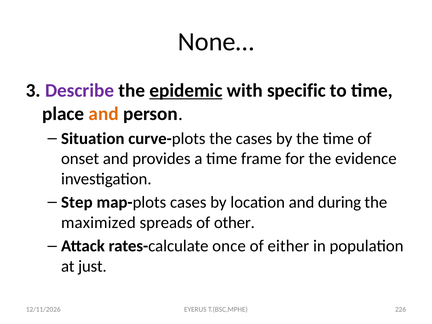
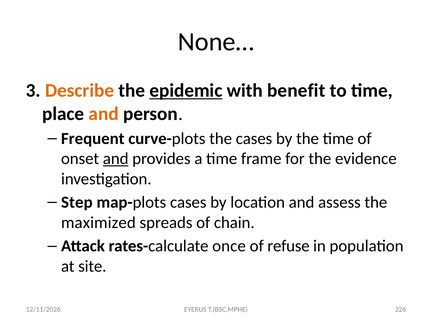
Describe colour: purple -> orange
specific: specific -> benefit
Situation: Situation -> Frequent
and at (116, 159) underline: none -> present
during: during -> assess
other: other -> chain
either: either -> refuse
just: just -> site
